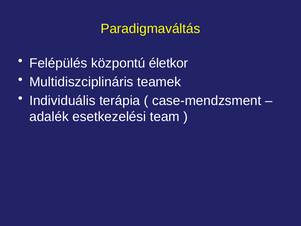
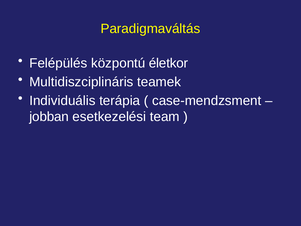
adalék: adalék -> jobban
